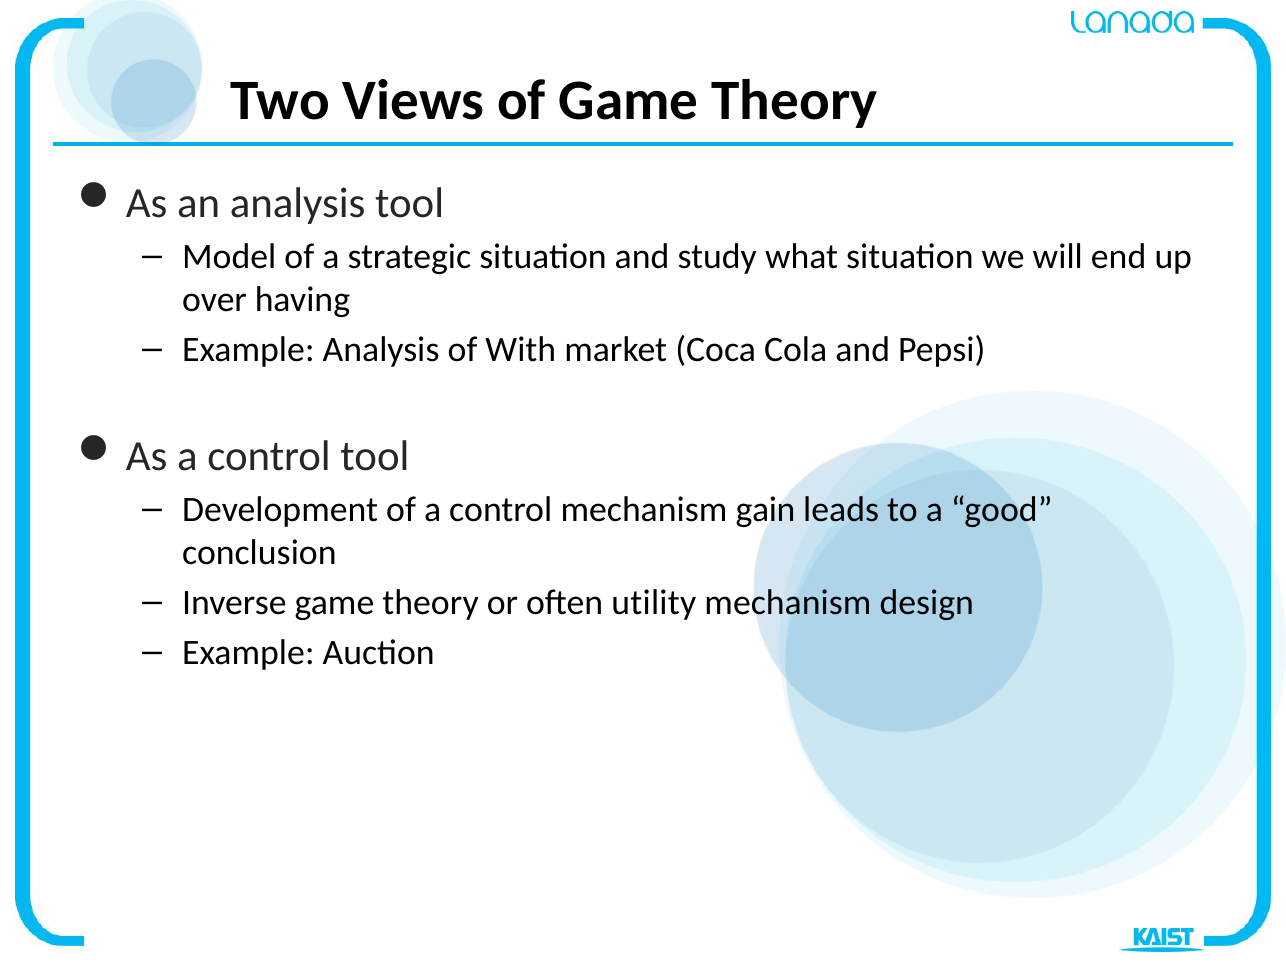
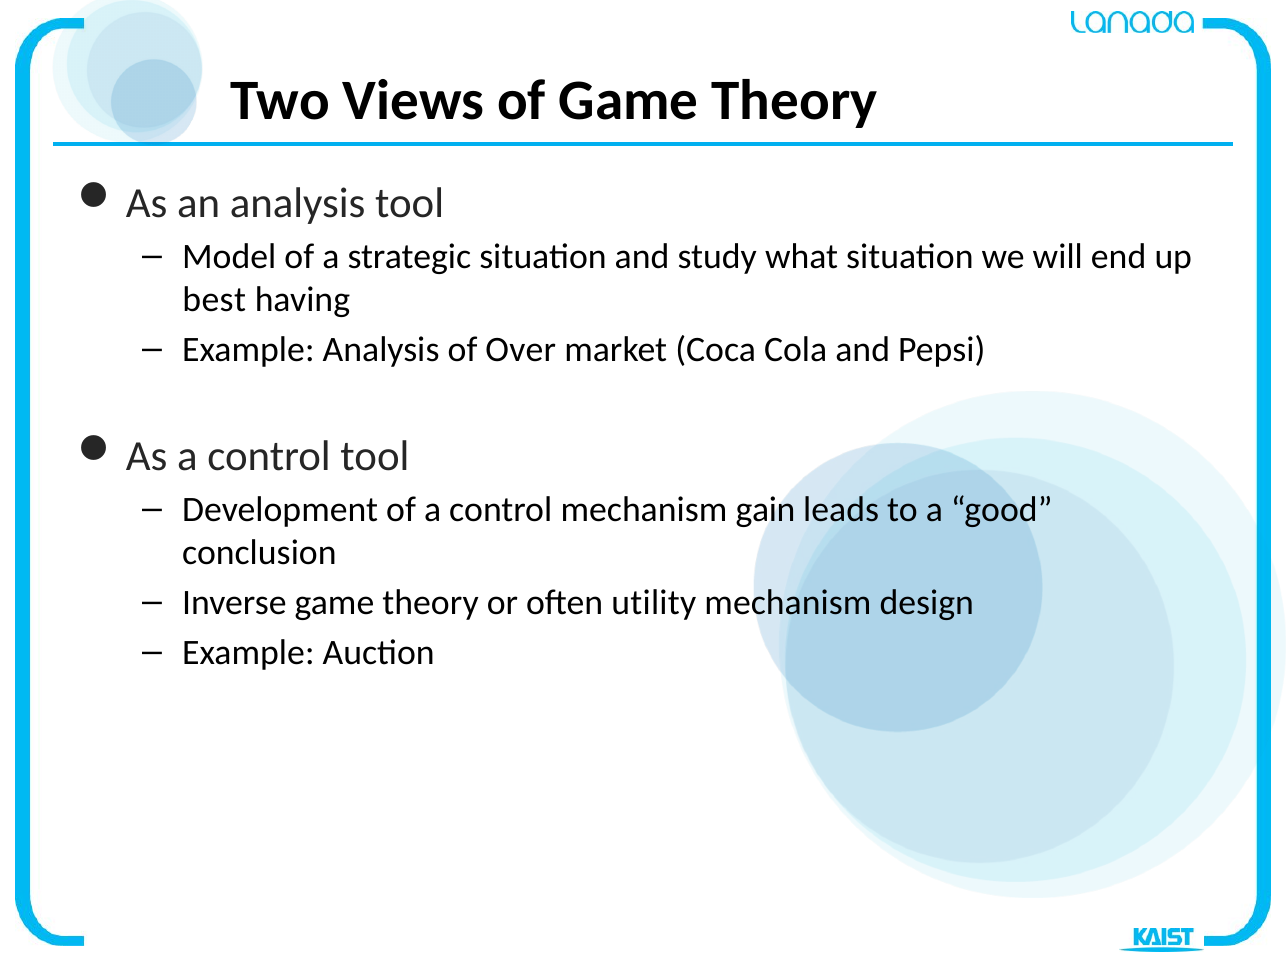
over: over -> best
With: With -> Over
